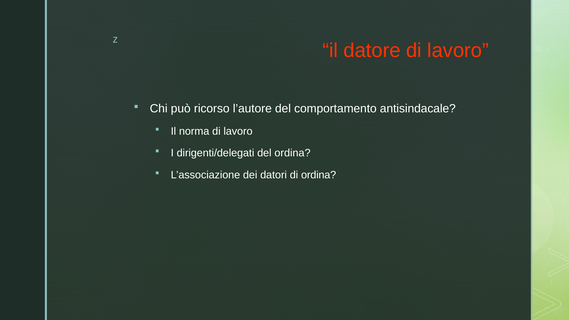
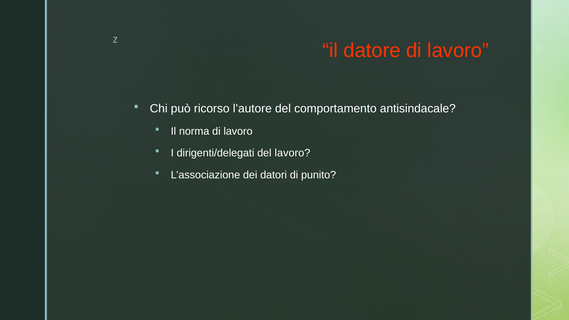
del ordina: ordina -> lavoro
di ordina: ordina -> punito
